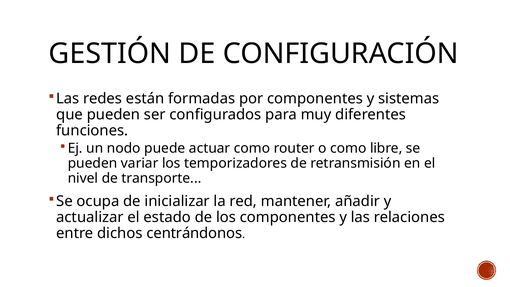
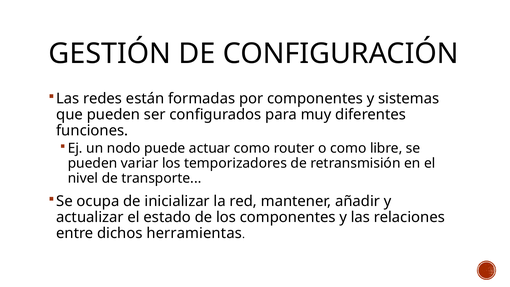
centrándonos: centrándonos -> herramientas
